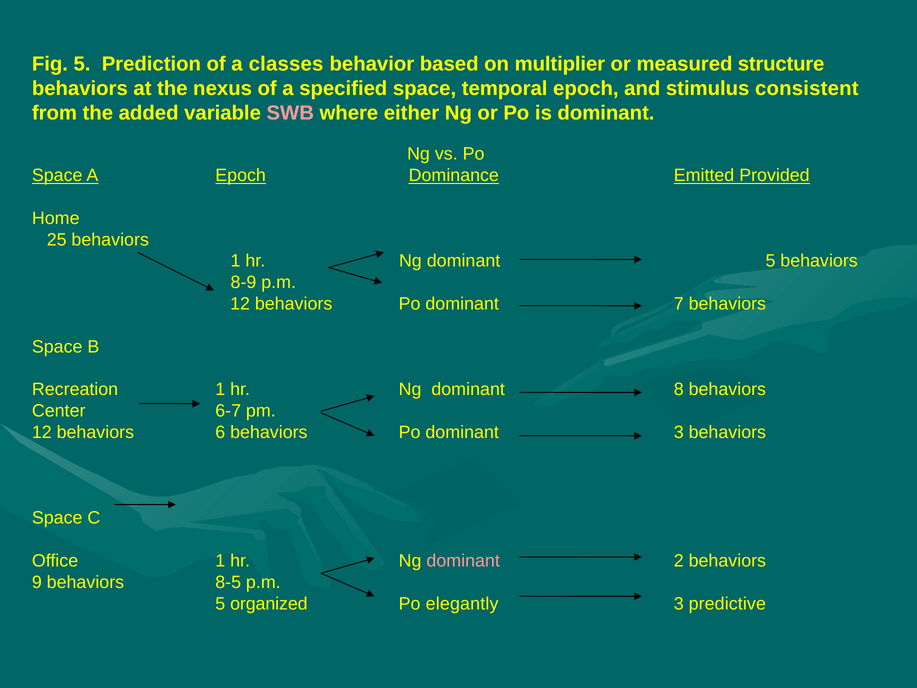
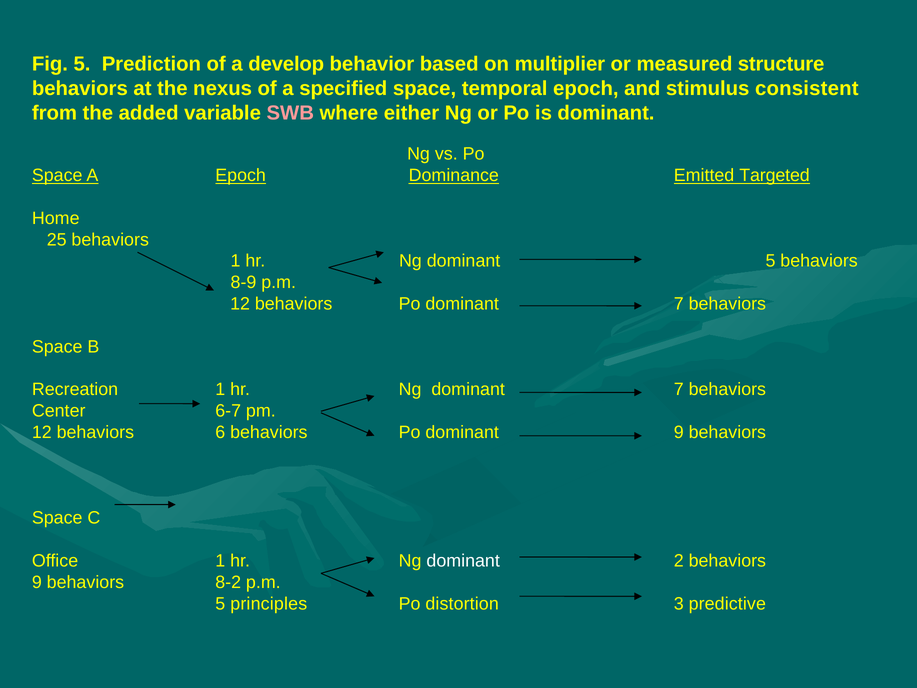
classes: classes -> develop
Provided: Provided -> Targeted
Ng dominant 8: 8 -> 7
dominant 3: 3 -> 9
dominant at (463, 561) colour: pink -> white
8-5: 8-5 -> 8-2
organized: organized -> principles
elegantly: elegantly -> distortion
